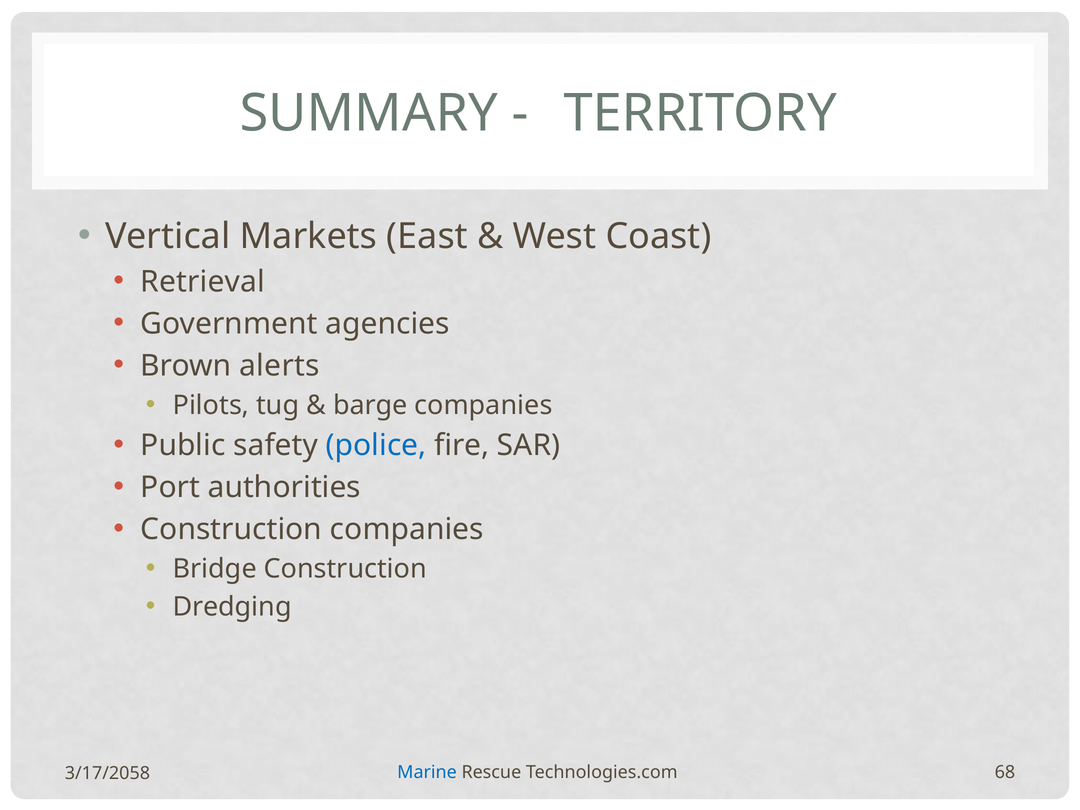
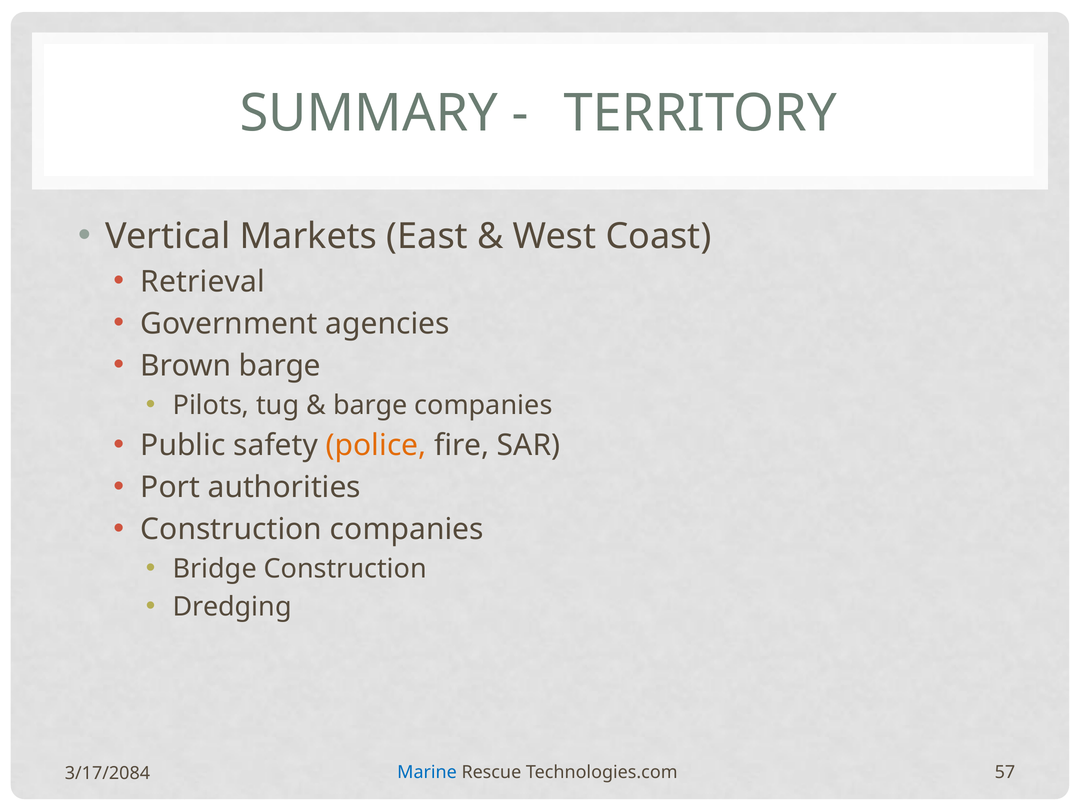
Brown alerts: alerts -> barge
police colour: blue -> orange
68: 68 -> 57
3/17/2058: 3/17/2058 -> 3/17/2084
